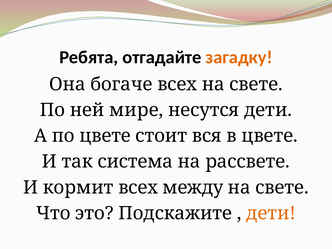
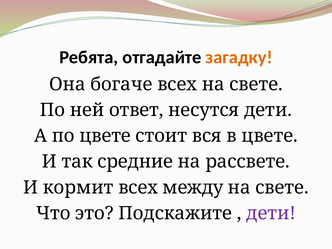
мире: мире -> ответ
система: система -> средние
дети at (271, 213) colour: orange -> purple
